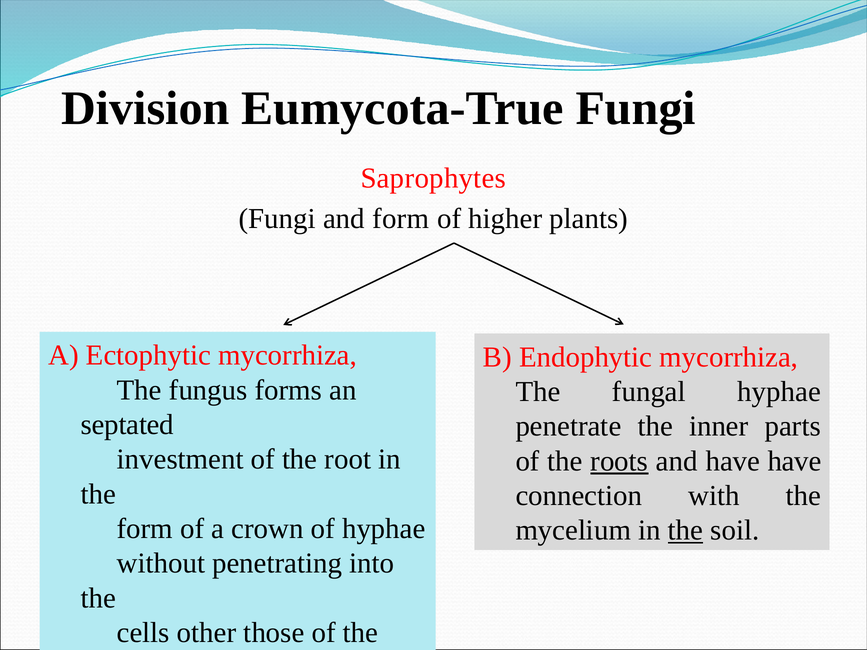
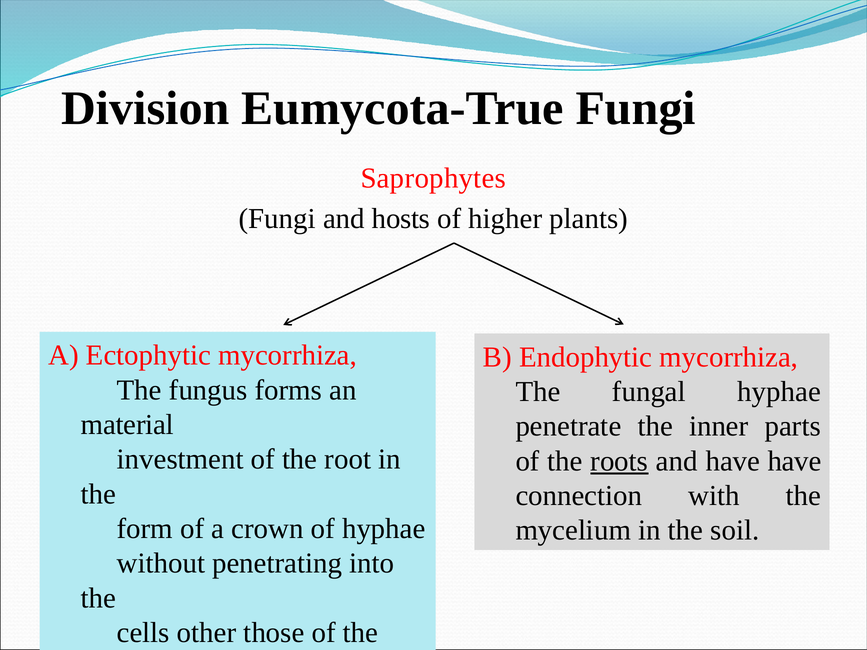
and form: form -> hosts
septated: septated -> material
the at (685, 531) underline: present -> none
